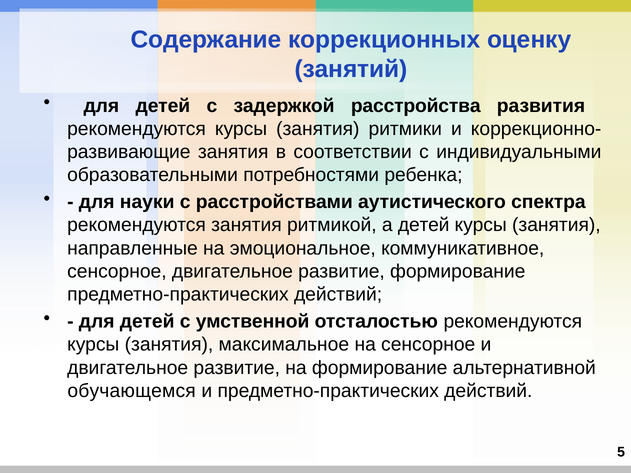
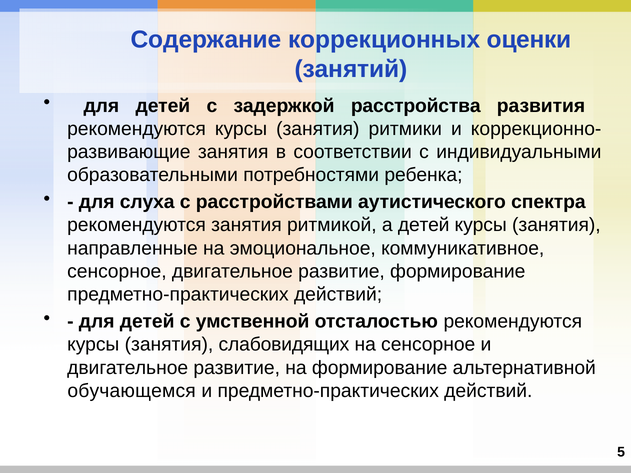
оценку: оценку -> оценки
науки: науки -> слуха
максимальное: максимальное -> слабовидящих
